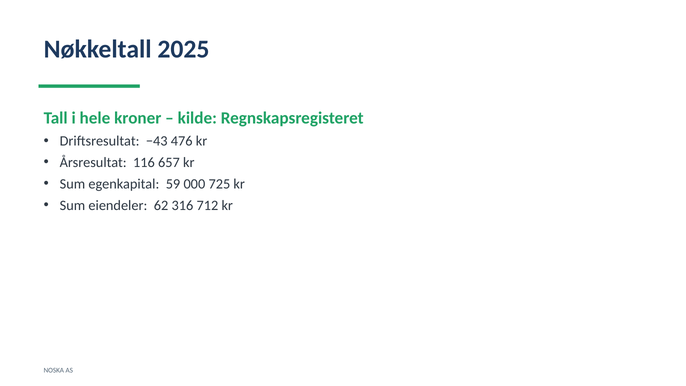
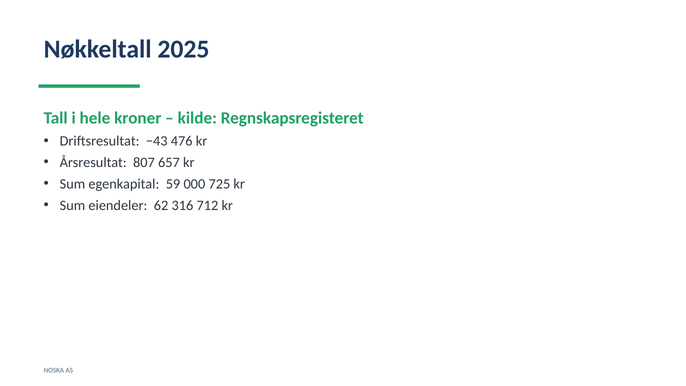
116: 116 -> 807
